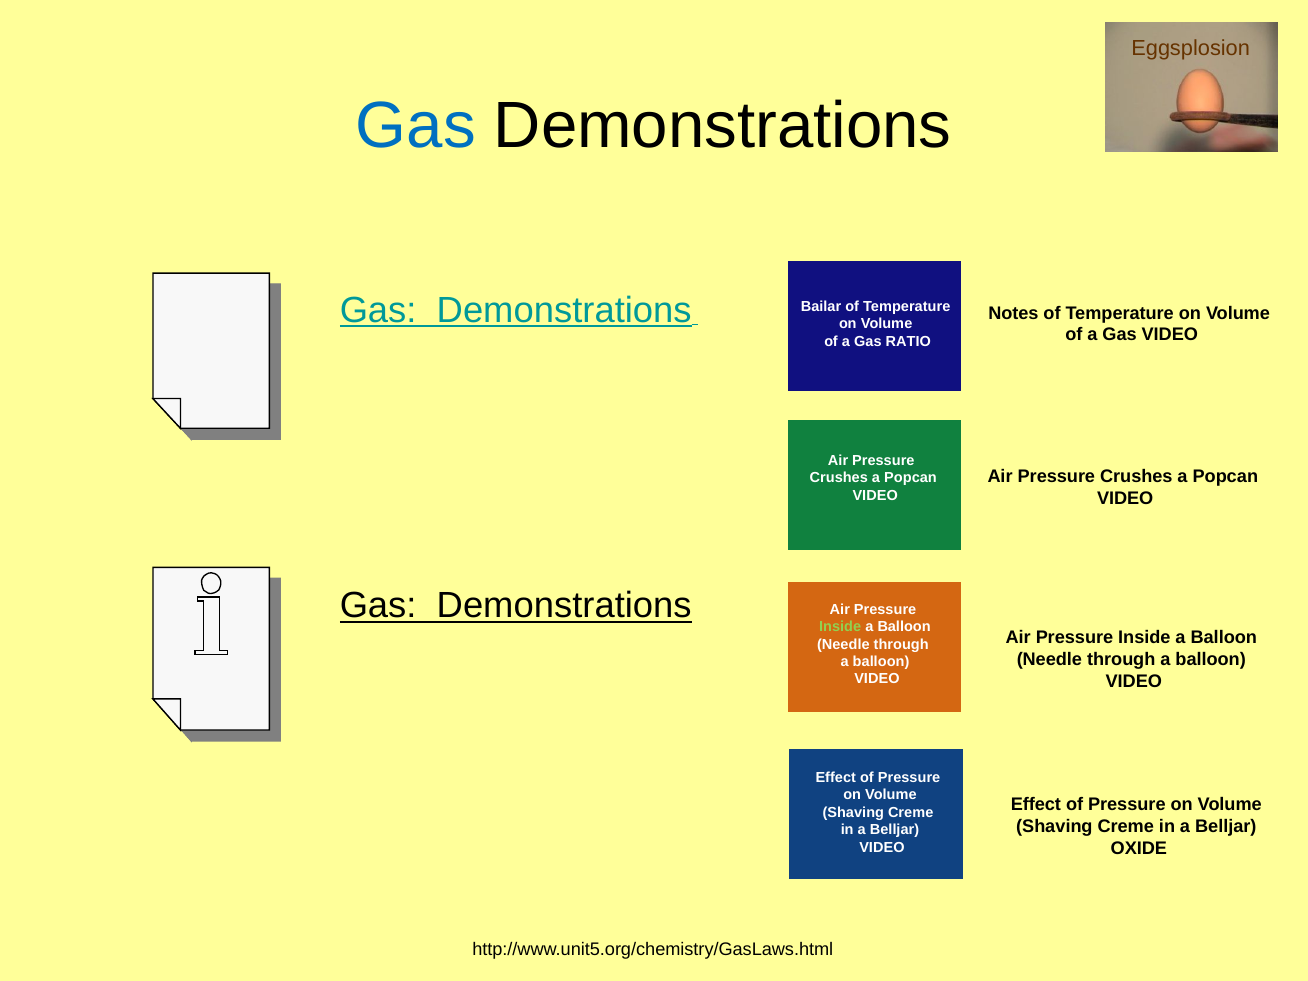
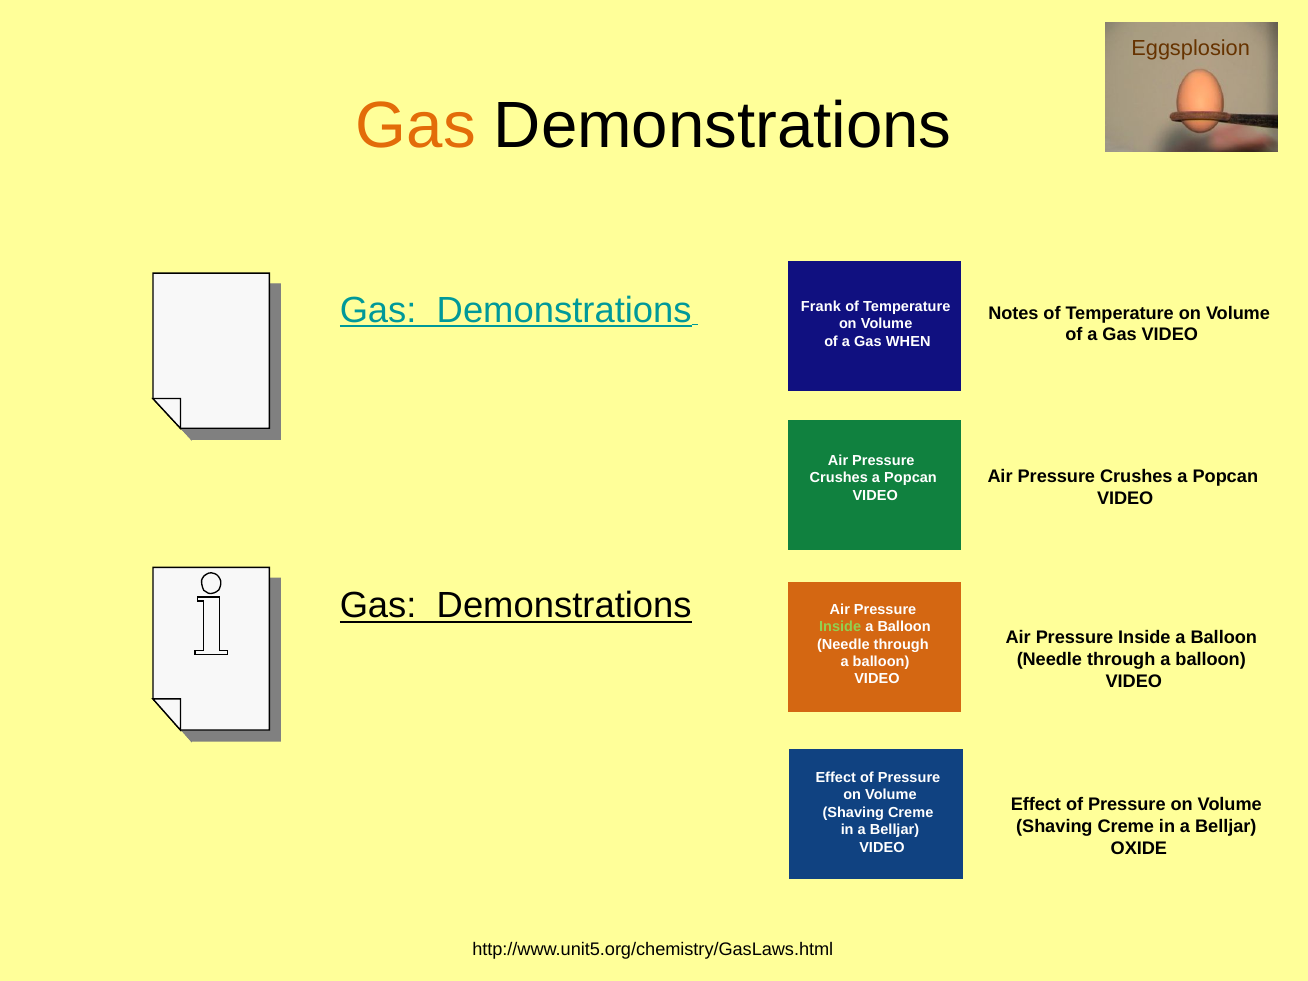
Gas at (416, 126) colour: blue -> orange
Bailar: Bailar -> Frank
RATIO: RATIO -> WHEN
